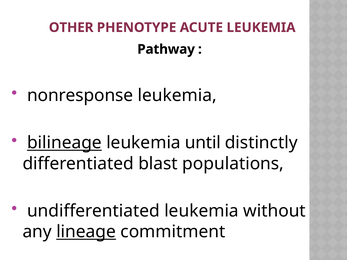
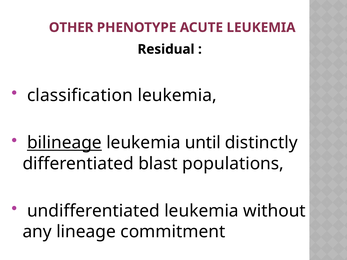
Pathway: Pathway -> Residual
nonresponse: nonresponse -> classification
lineage underline: present -> none
